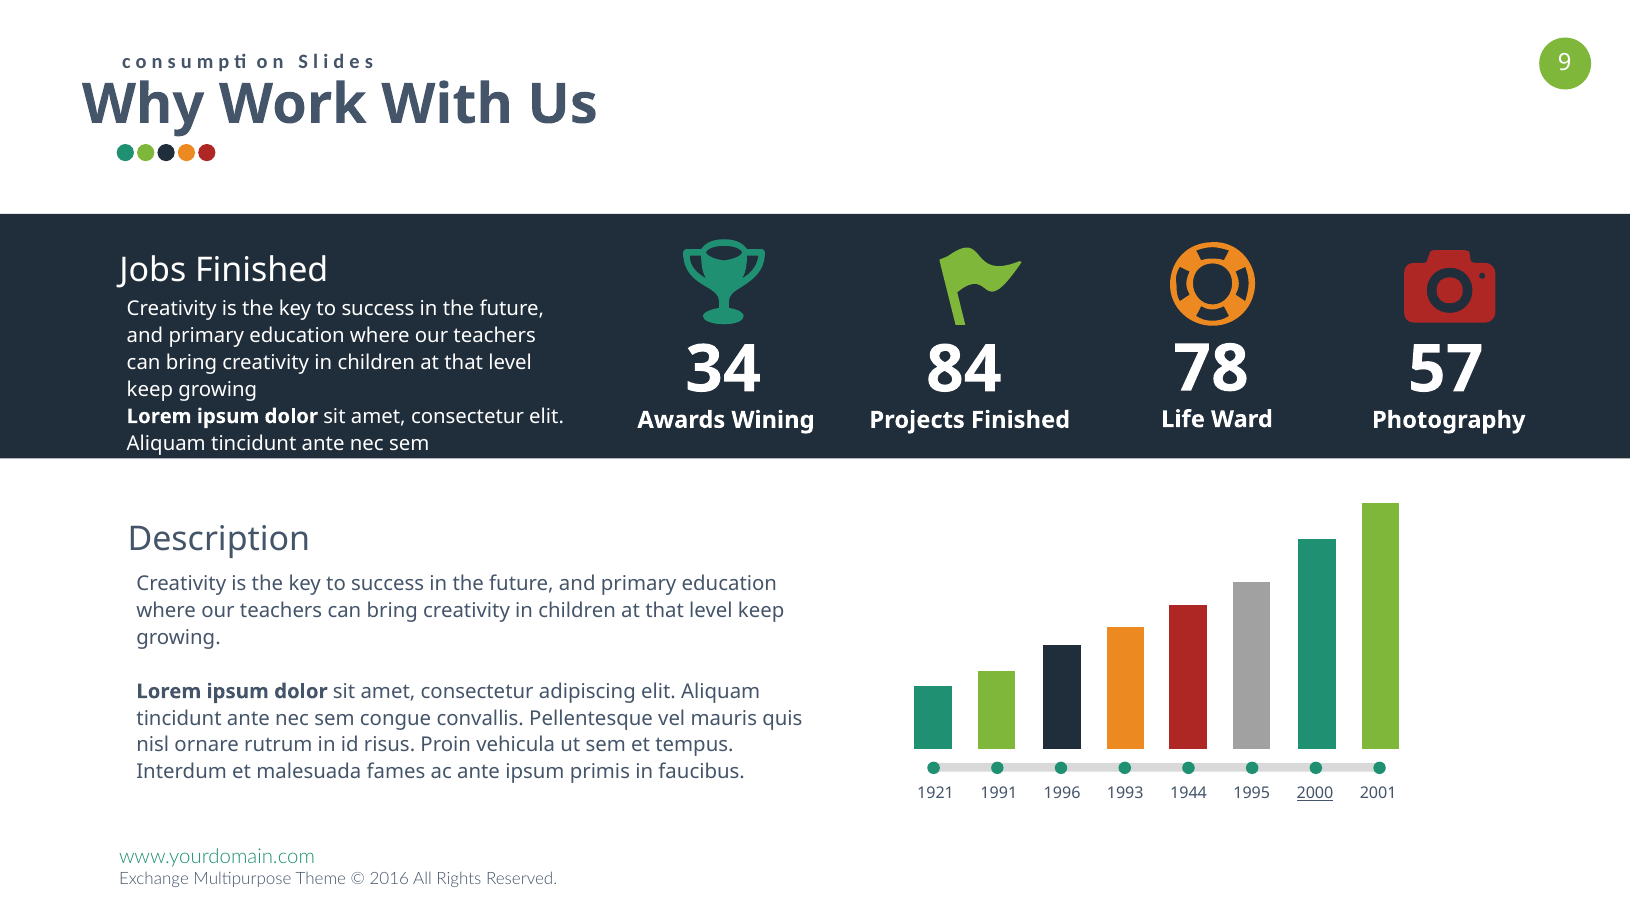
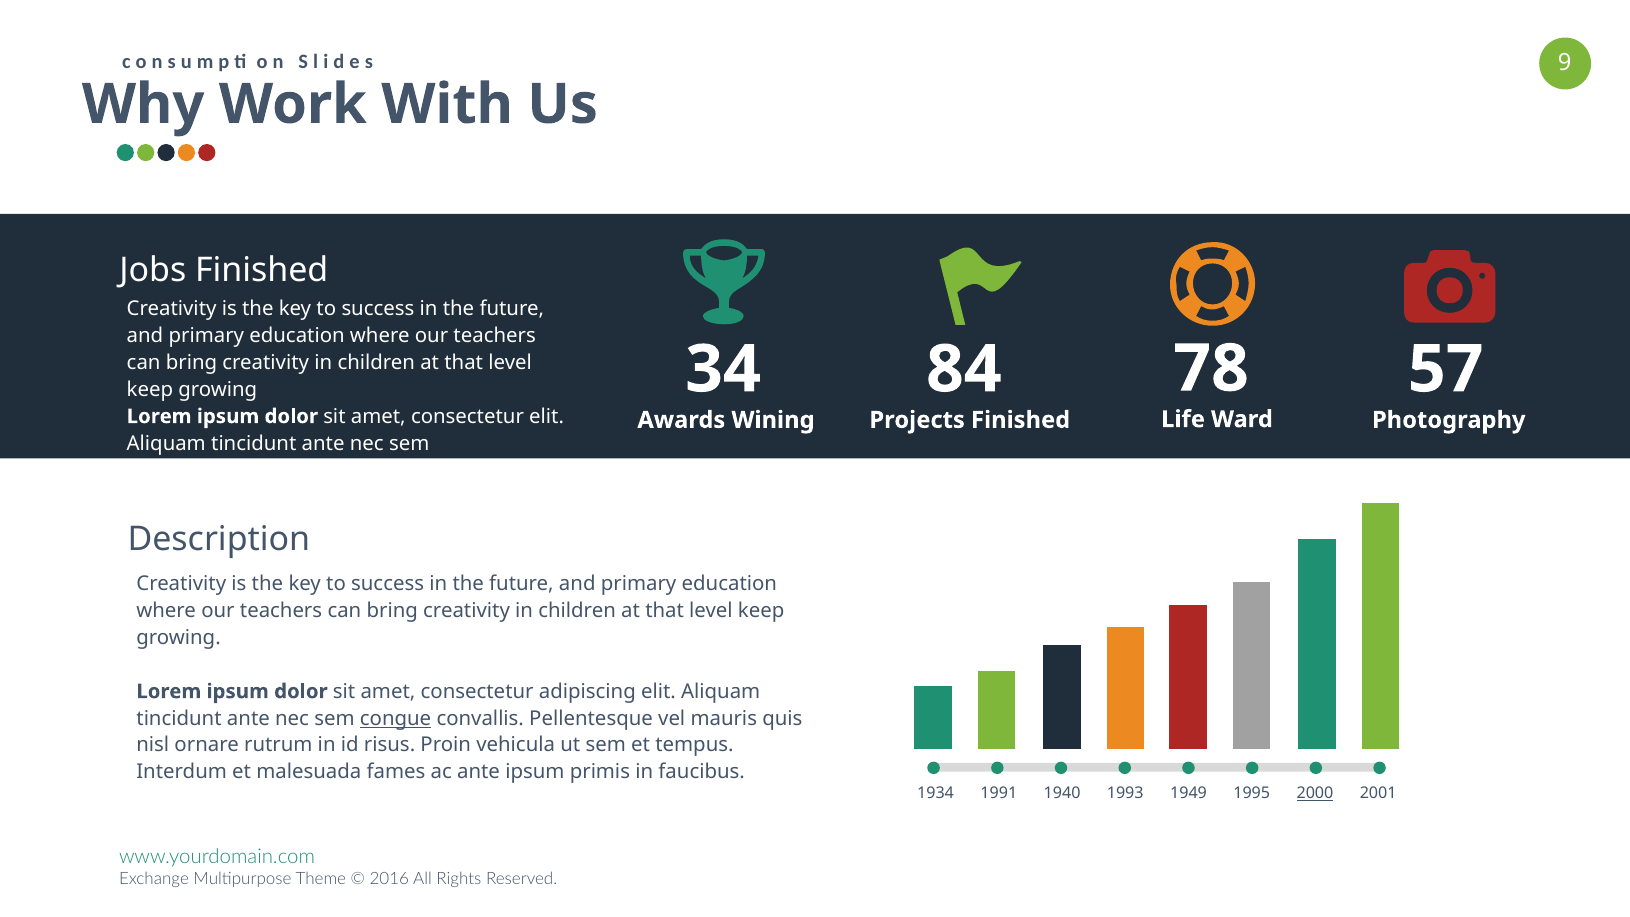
congue underline: none -> present
1921: 1921 -> 1934
1996: 1996 -> 1940
1944: 1944 -> 1949
